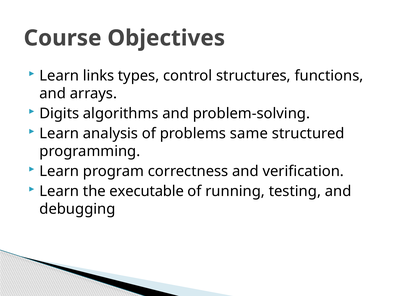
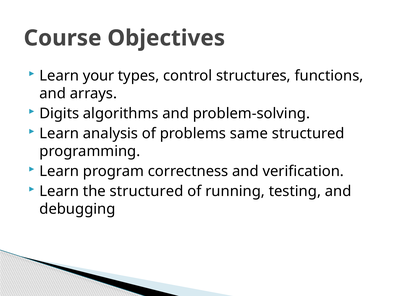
links: links -> your
the executable: executable -> structured
